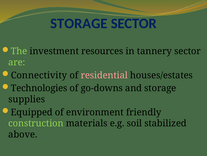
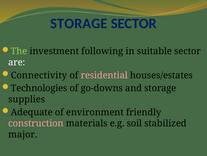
resources: resources -> following
tannery: tannery -> suitable
are colour: light green -> white
Equipped: Equipped -> Adequate
construction colour: light green -> pink
above: above -> major
